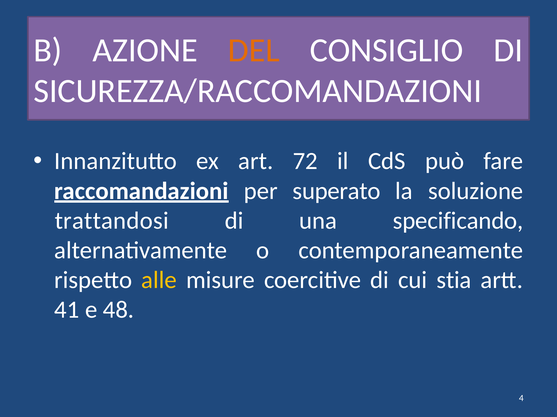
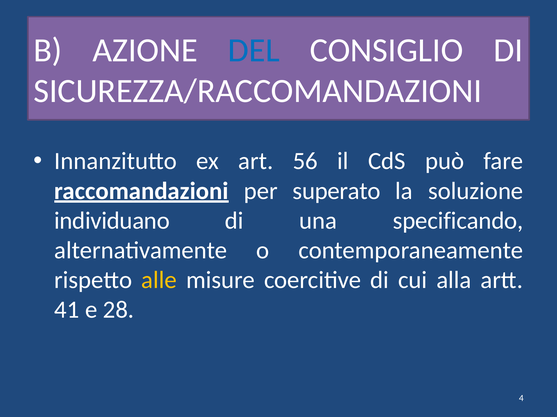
DEL colour: orange -> blue
72: 72 -> 56
trattandosi: trattandosi -> individuano
stia: stia -> alla
48: 48 -> 28
